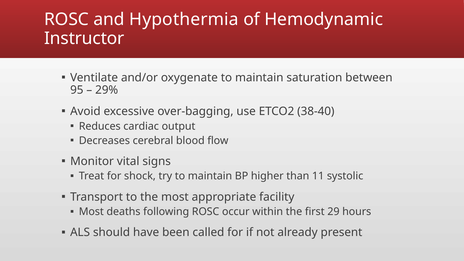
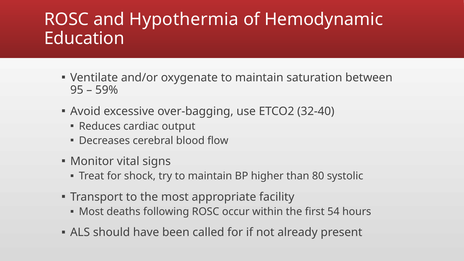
Instructor: Instructor -> Education
29%: 29% -> 59%
38-40: 38-40 -> 32-40
11: 11 -> 80
29: 29 -> 54
